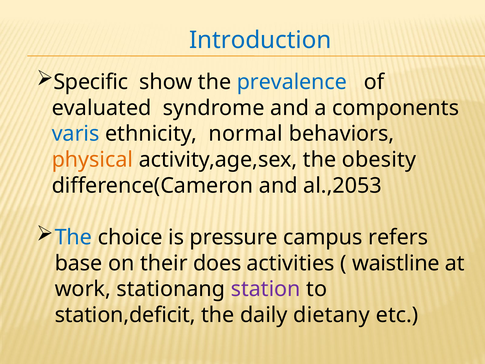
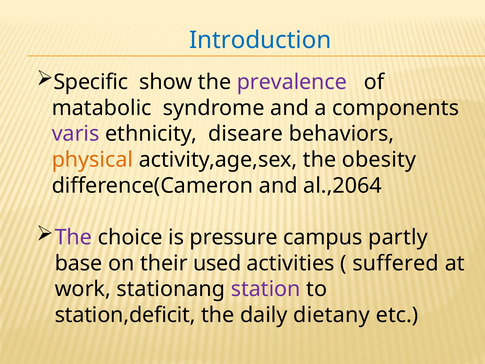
prevalence colour: blue -> purple
evaluated: evaluated -> matabolic
varis colour: blue -> purple
normal: normal -> diseare
al.,2053: al.,2053 -> al.,2064
The at (73, 237) colour: blue -> purple
refers: refers -> partly
does: does -> used
waistline: waistline -> suffered
